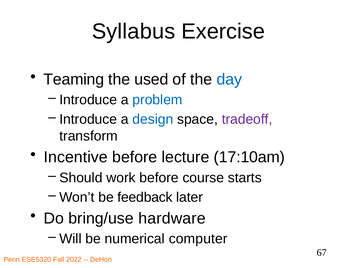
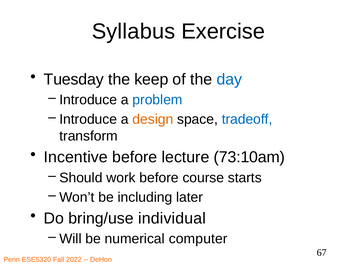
Teaming: Teaming -> Tuesday
used: used -> keep
design colour: blue -> orange
tradeoff colour: purple -> blue
17:10am: 17:10am -> 73:10am
feedback: feedback -> including
hardware: hardware -> individual
